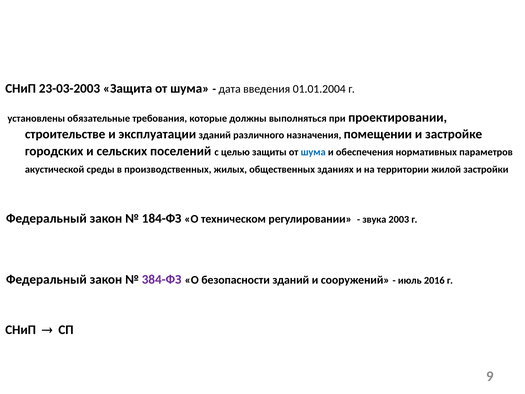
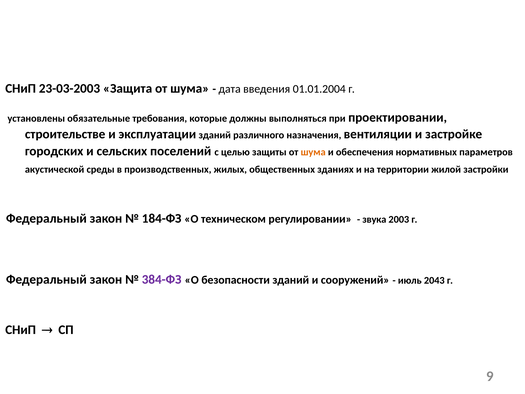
помещении: помещении -> вентиляции
шума at (313, 152) colour: blue -> orange
2016: 2016 -> 2043
